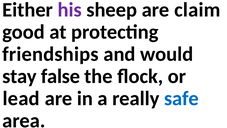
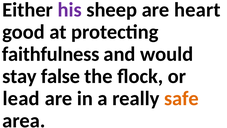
claim: claim -> heart
friendships: friendships -> faithfulness
safe colour: blue -> orange
